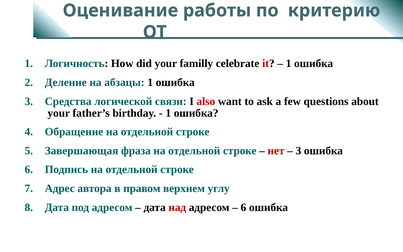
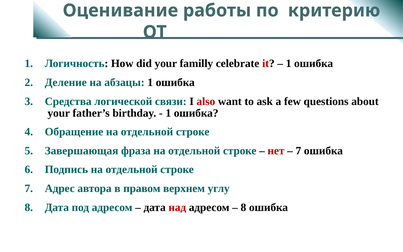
3 at (298, 151): 3 -> 7
6 at (243, 207): 6 -> 8
